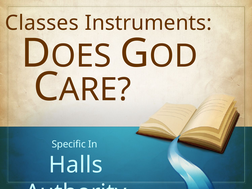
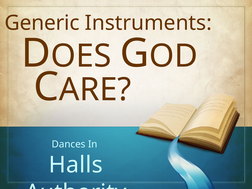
Classes: Classes -> Generic
Specific: Specific -> Dances
